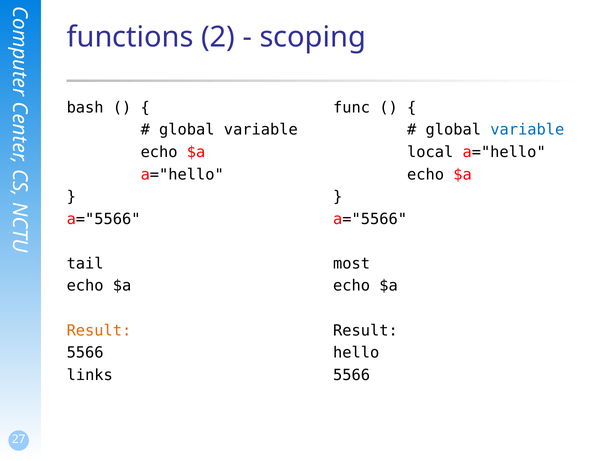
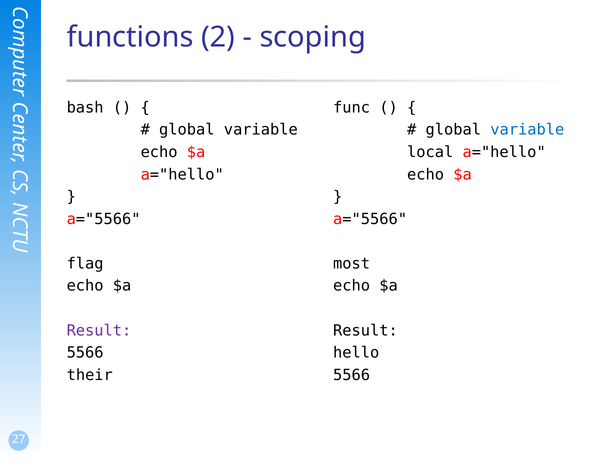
tail: tail -> flag
Result at (99, 331) colour: orange -> purple
links: links -> their
